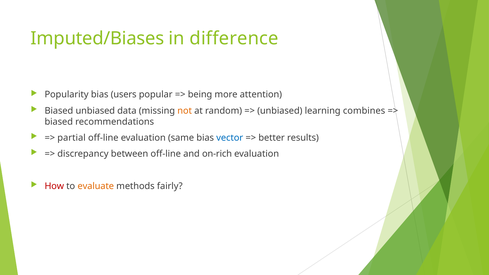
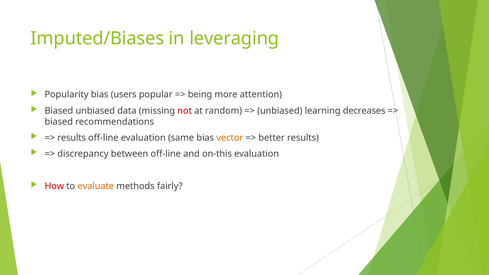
difference: difference -> leveraging
not colour: orange -> red
combines: combines -> decreases
partial at (72, 138): partial -> results
vector colour: blue -> orange
on-rich: on-rich -> on-this
